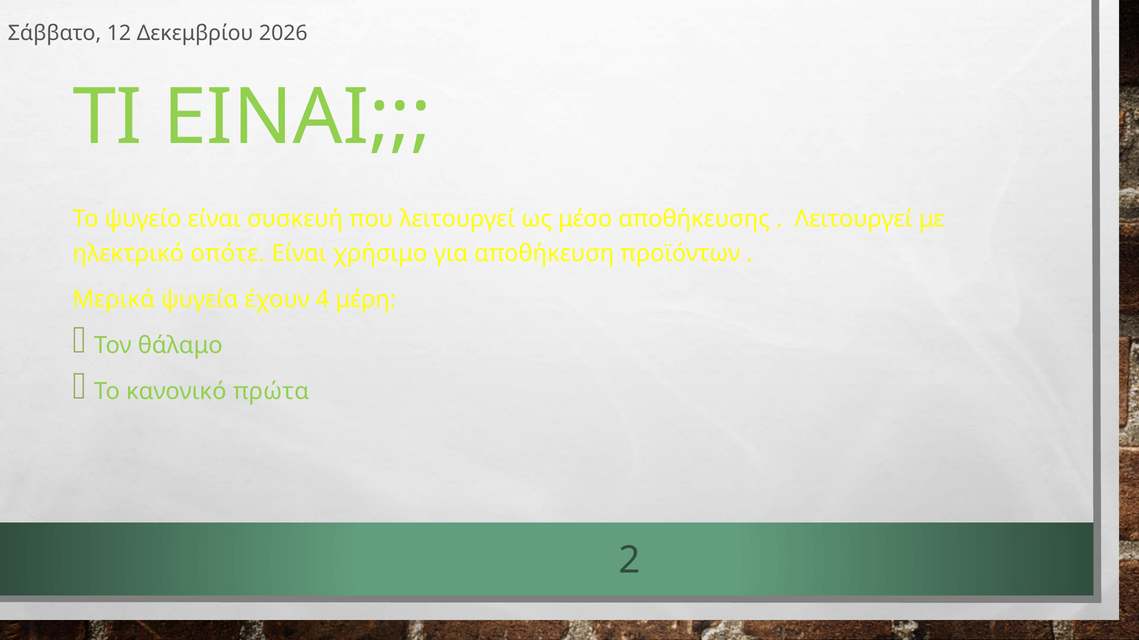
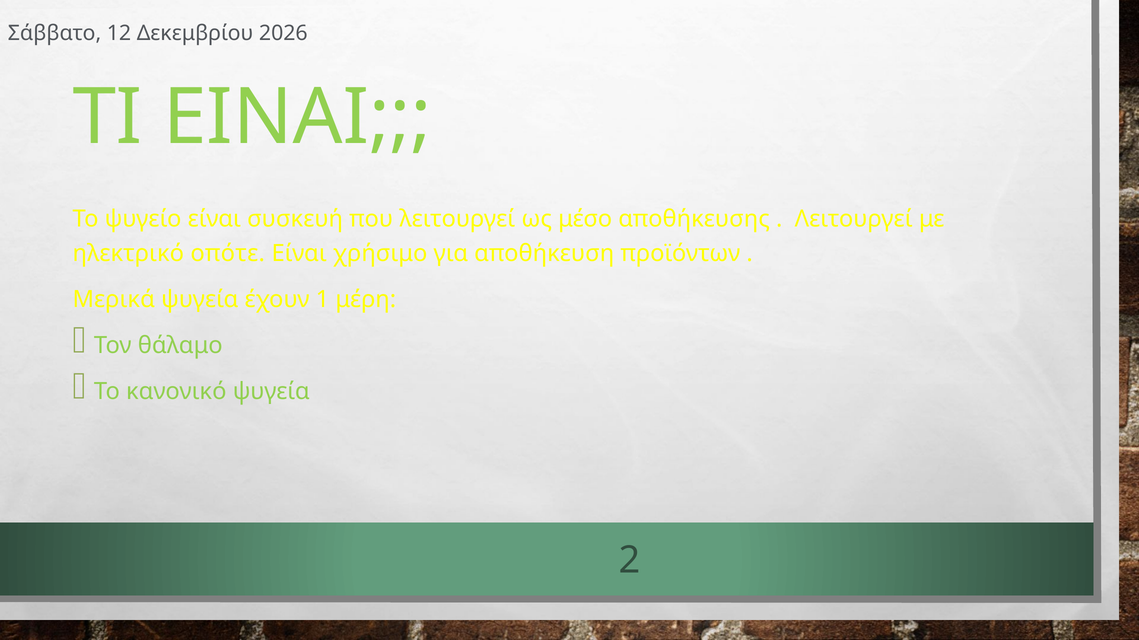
4: 4 -> 1
κανονικό πρώτα: πρώτα -> ψυγεία
